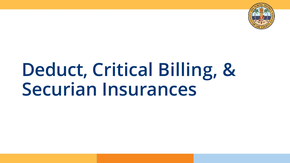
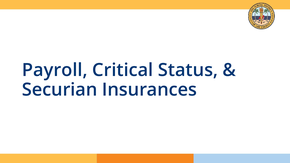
Deduct: Deduct -> Payroll
Billing: Billing -> Status
